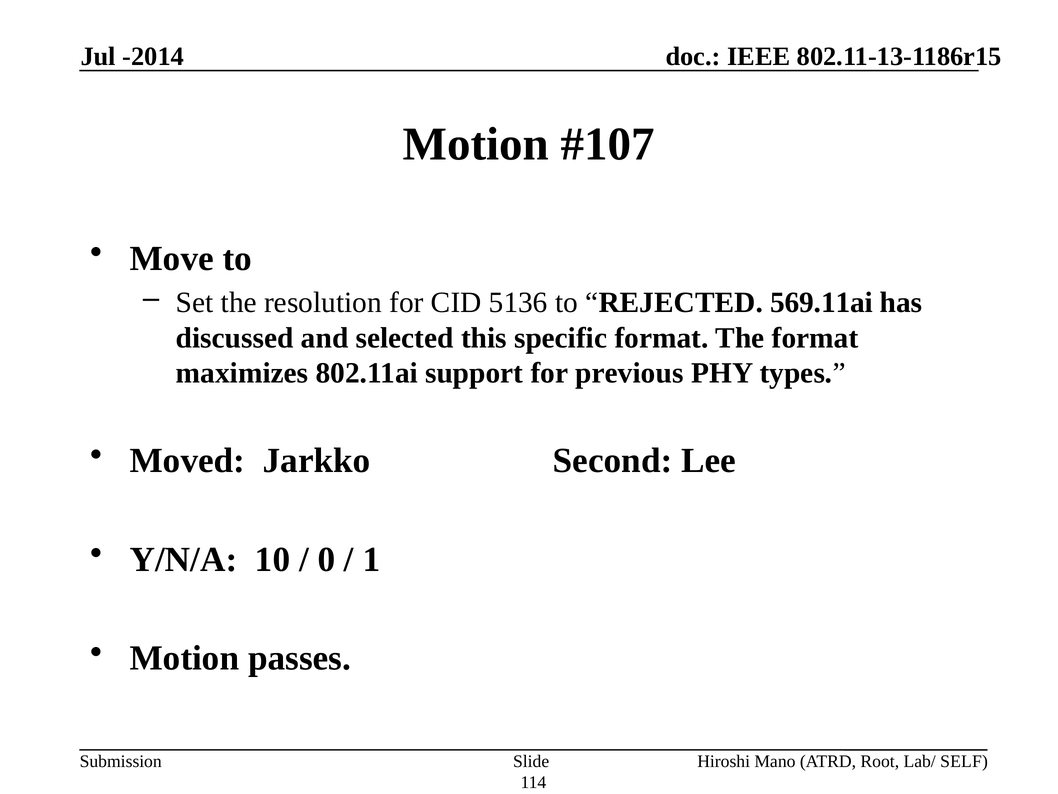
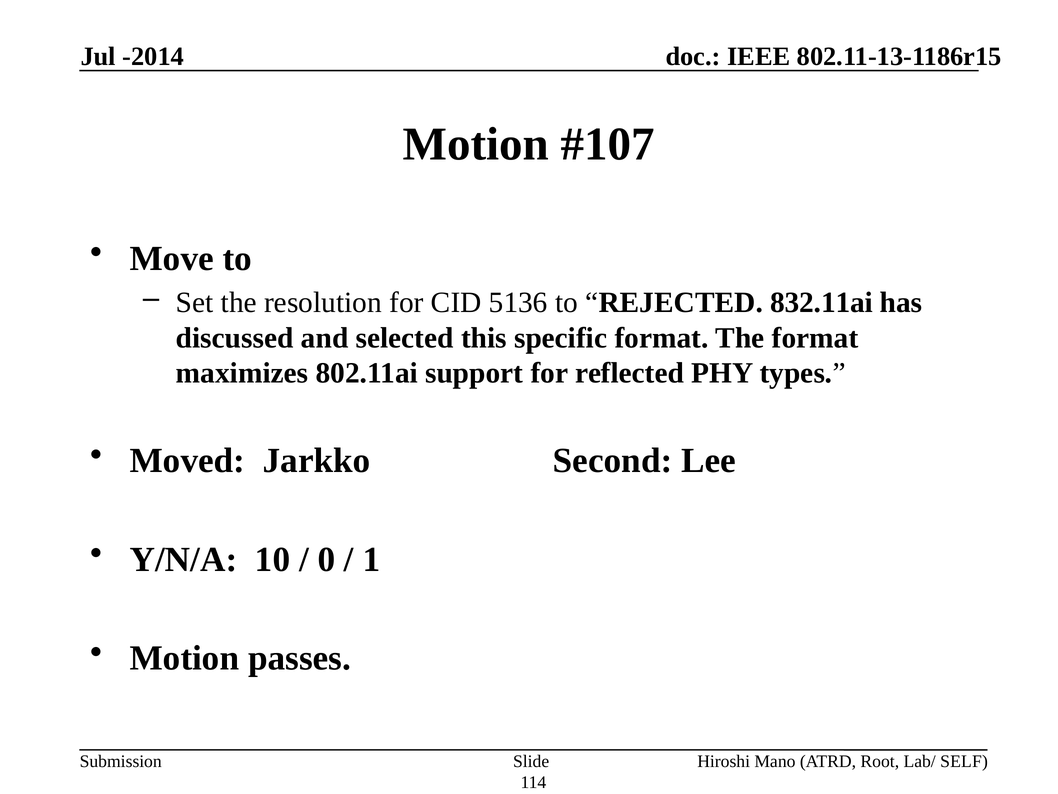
569.11ai: 569.11ai -> 832.11ai
previous: previous -> reflected
